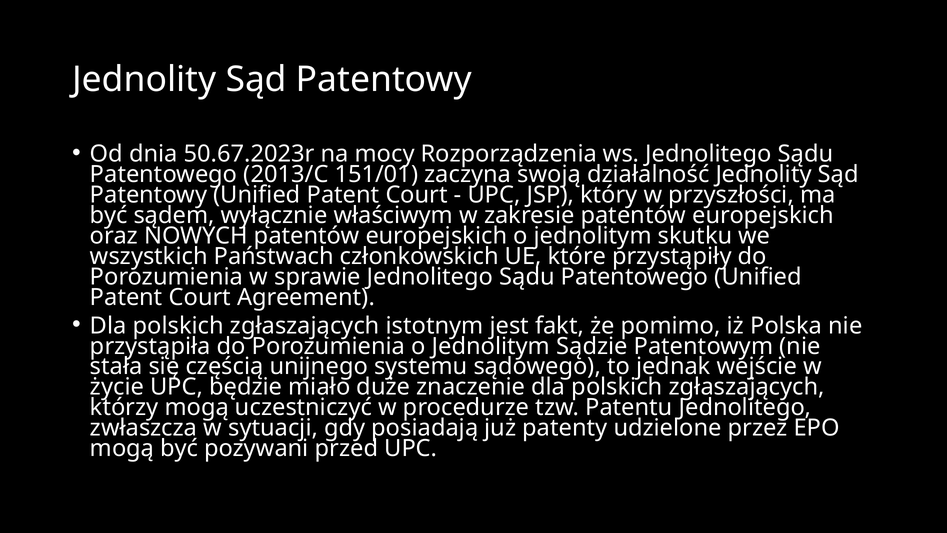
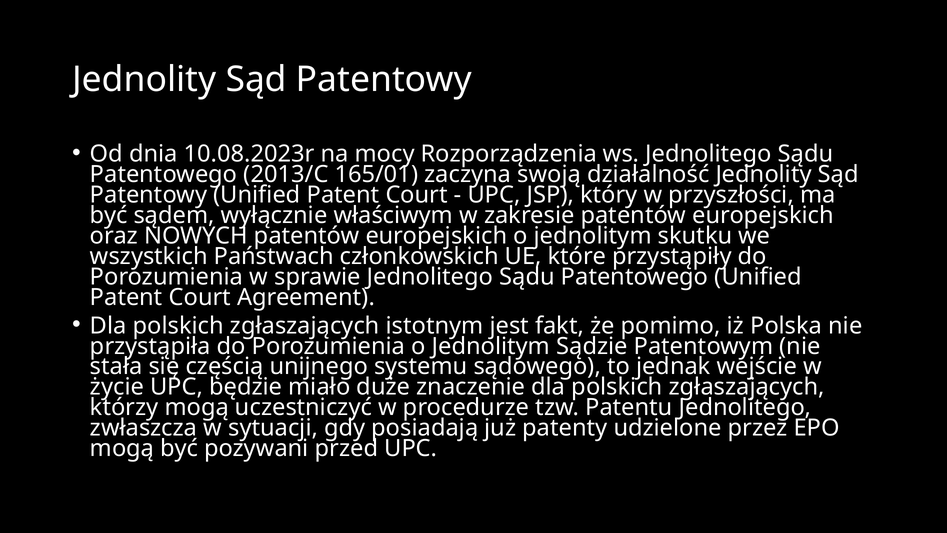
50.67.2023r: 50.67.2023r -> 10.08.2023r
151/01: 151/01 -> 165/01
